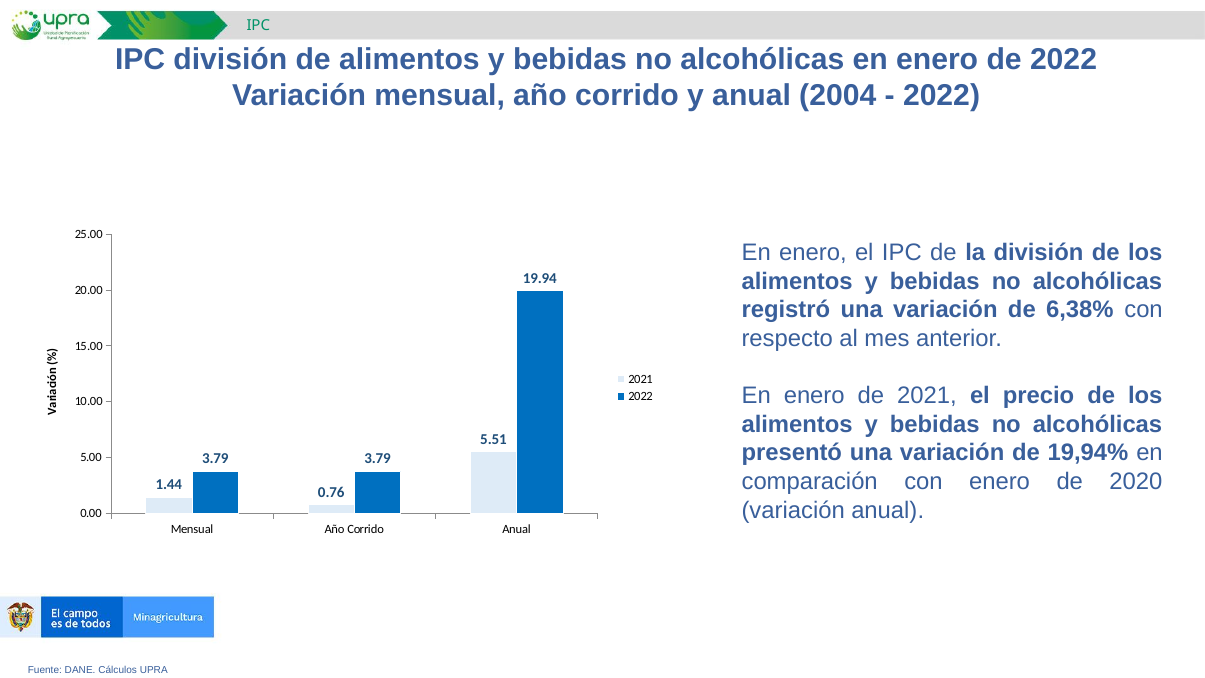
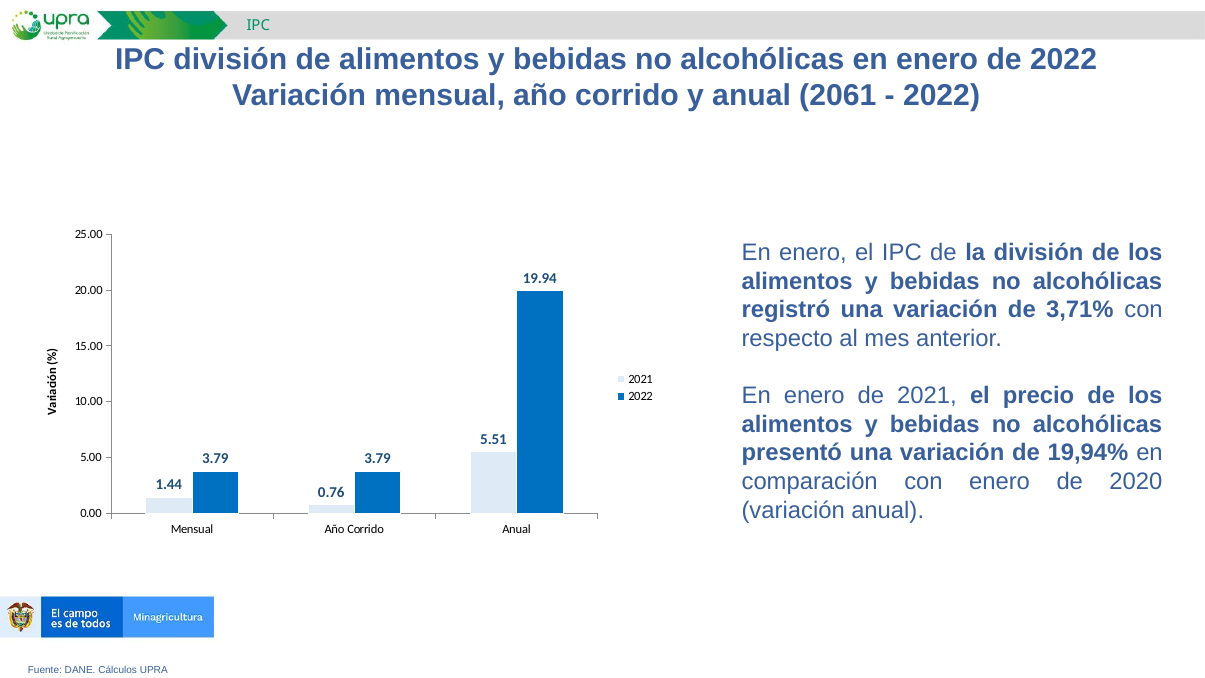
2004: 2004 -> 2061
6,38%: 6,38% -> 3,71%
